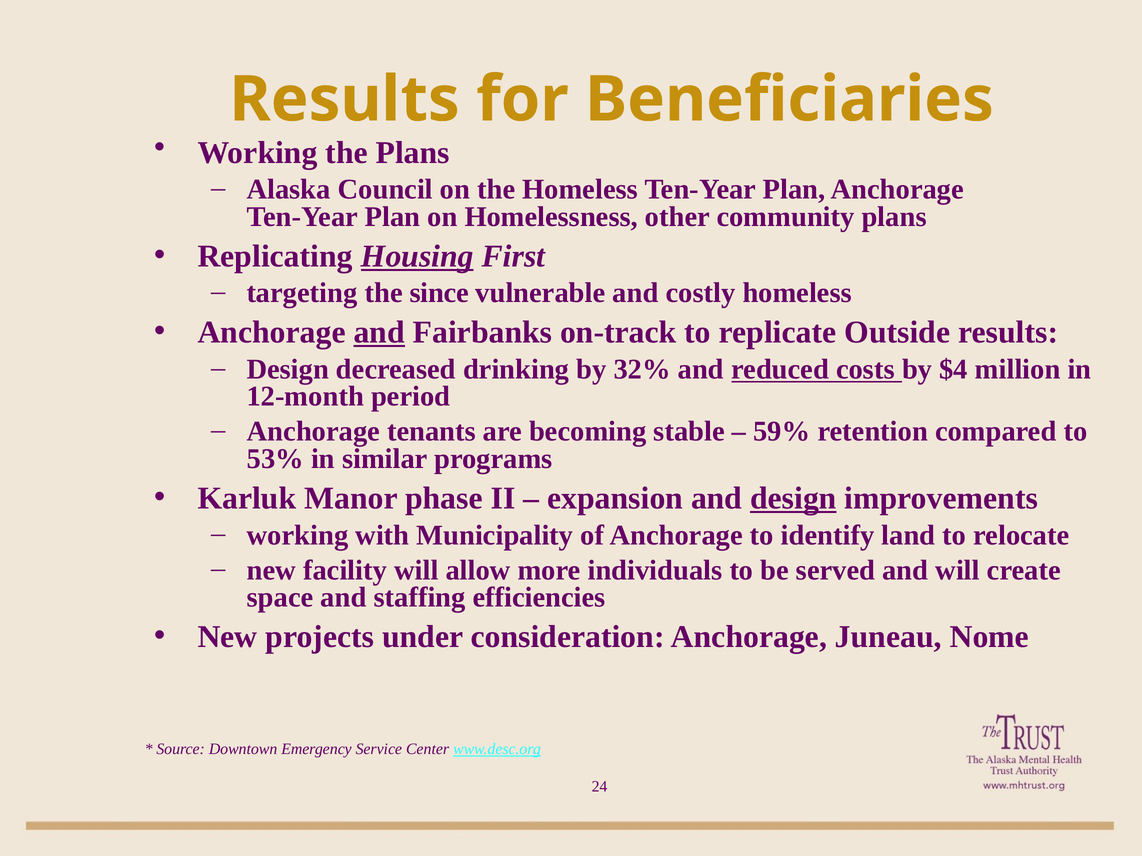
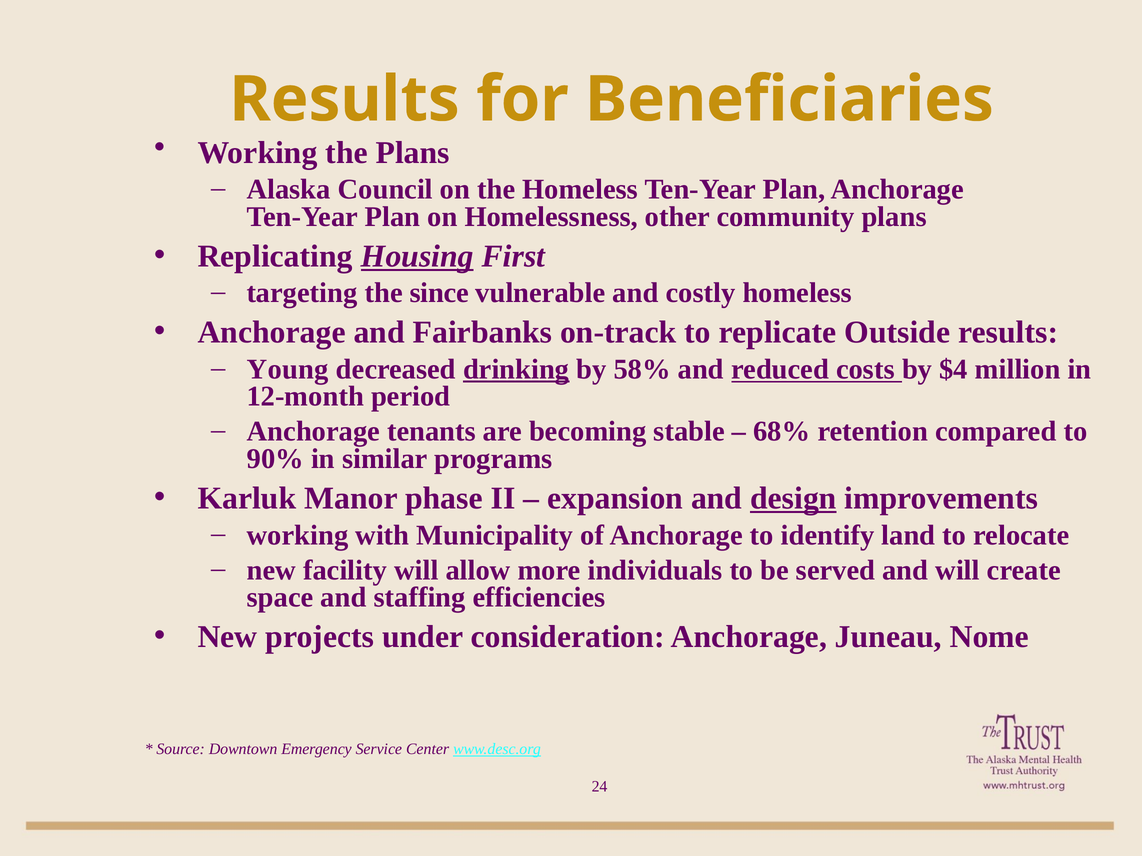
and at (379, 333) underline: present -> none
Design at (288, 369): Design -> Young
drinking underline: none -> present
32%: 32% -> 58%
59%: 59% -> 68%
53%: 53% -> 90%
